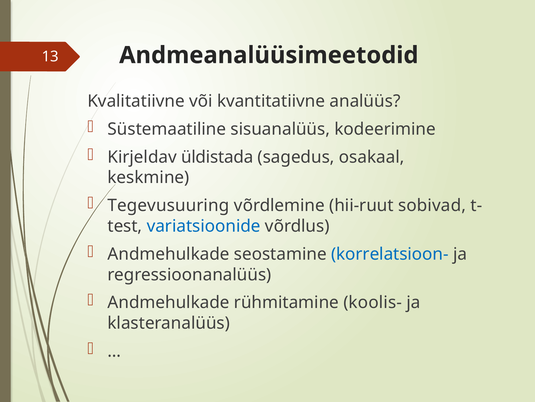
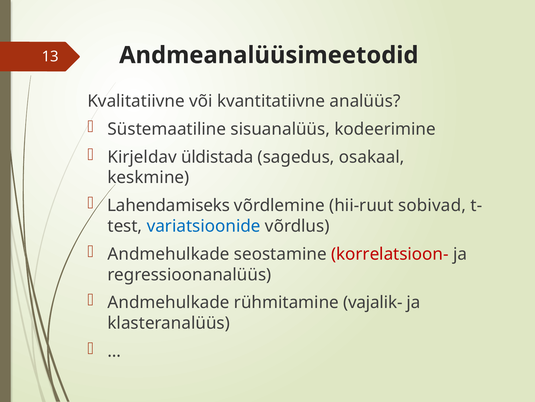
Tegevusuuring: Tegevusuuring -> Lahendamiseks
korrelatsioon- colour: blue -> red
koolis-: koolis- -> vajalik-
